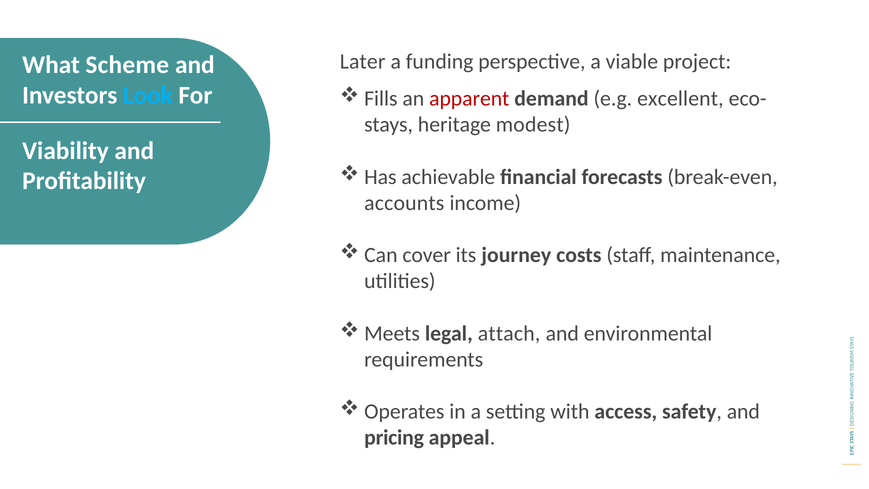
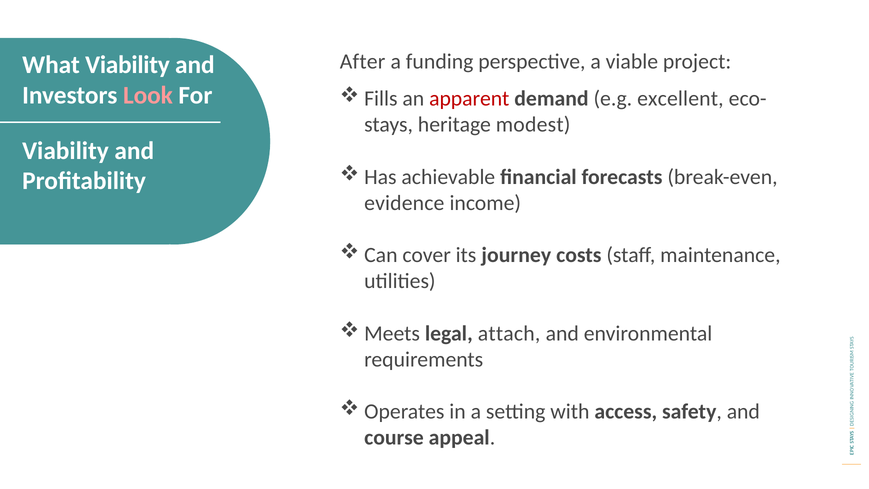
Later: Later -> After
What Scheme: Scheme -> Viability
Look colour: light blue -> pink
accounts: accounts -> evidence
pricing: pricing -> course
